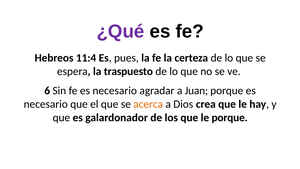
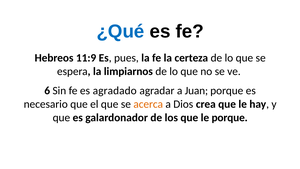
¿Qué colour: purple -> blue
11:4: 11:4 -> 11:9
traspuesto: traspuesto -> limpiarnos
fe es necesario: necesario -> agradado
